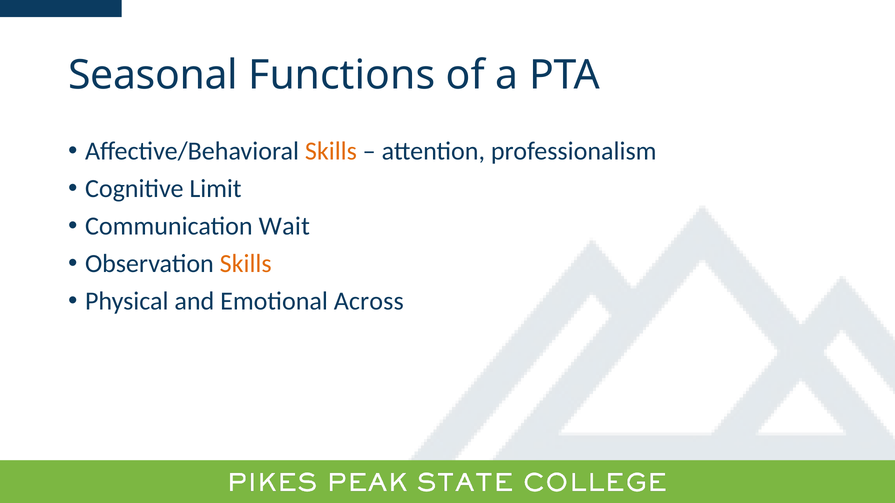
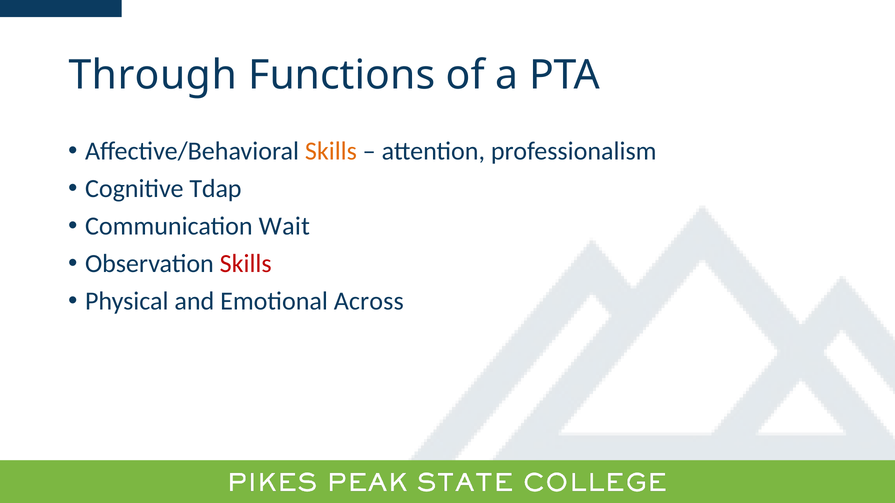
Seasonal: Seasonal -> Through
Limit: Limit -> Tdap
Skills at (246, 264) colour: orange -> red
